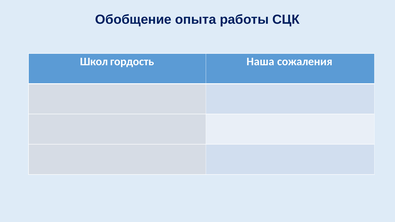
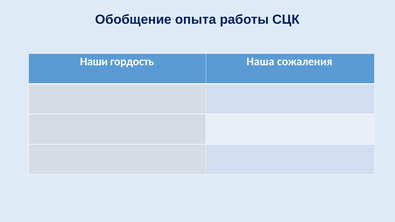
Школ: Школ -> Наши
